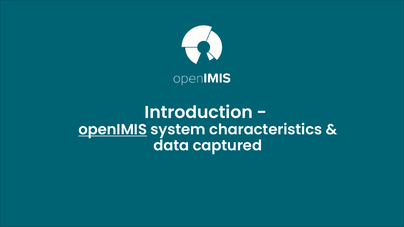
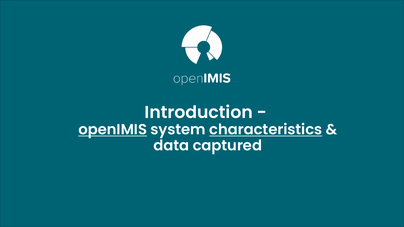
characteristics underline: none -> present
